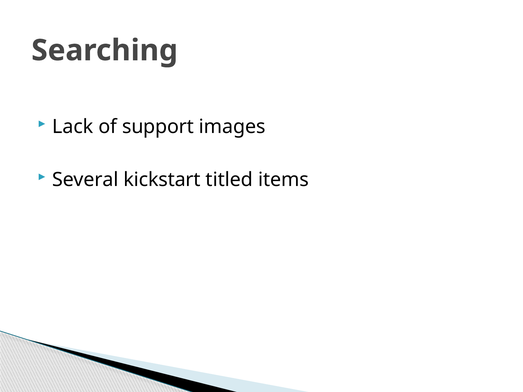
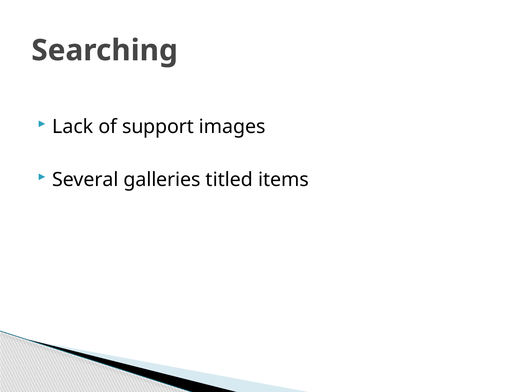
kickstart: kickstart -> galleries
